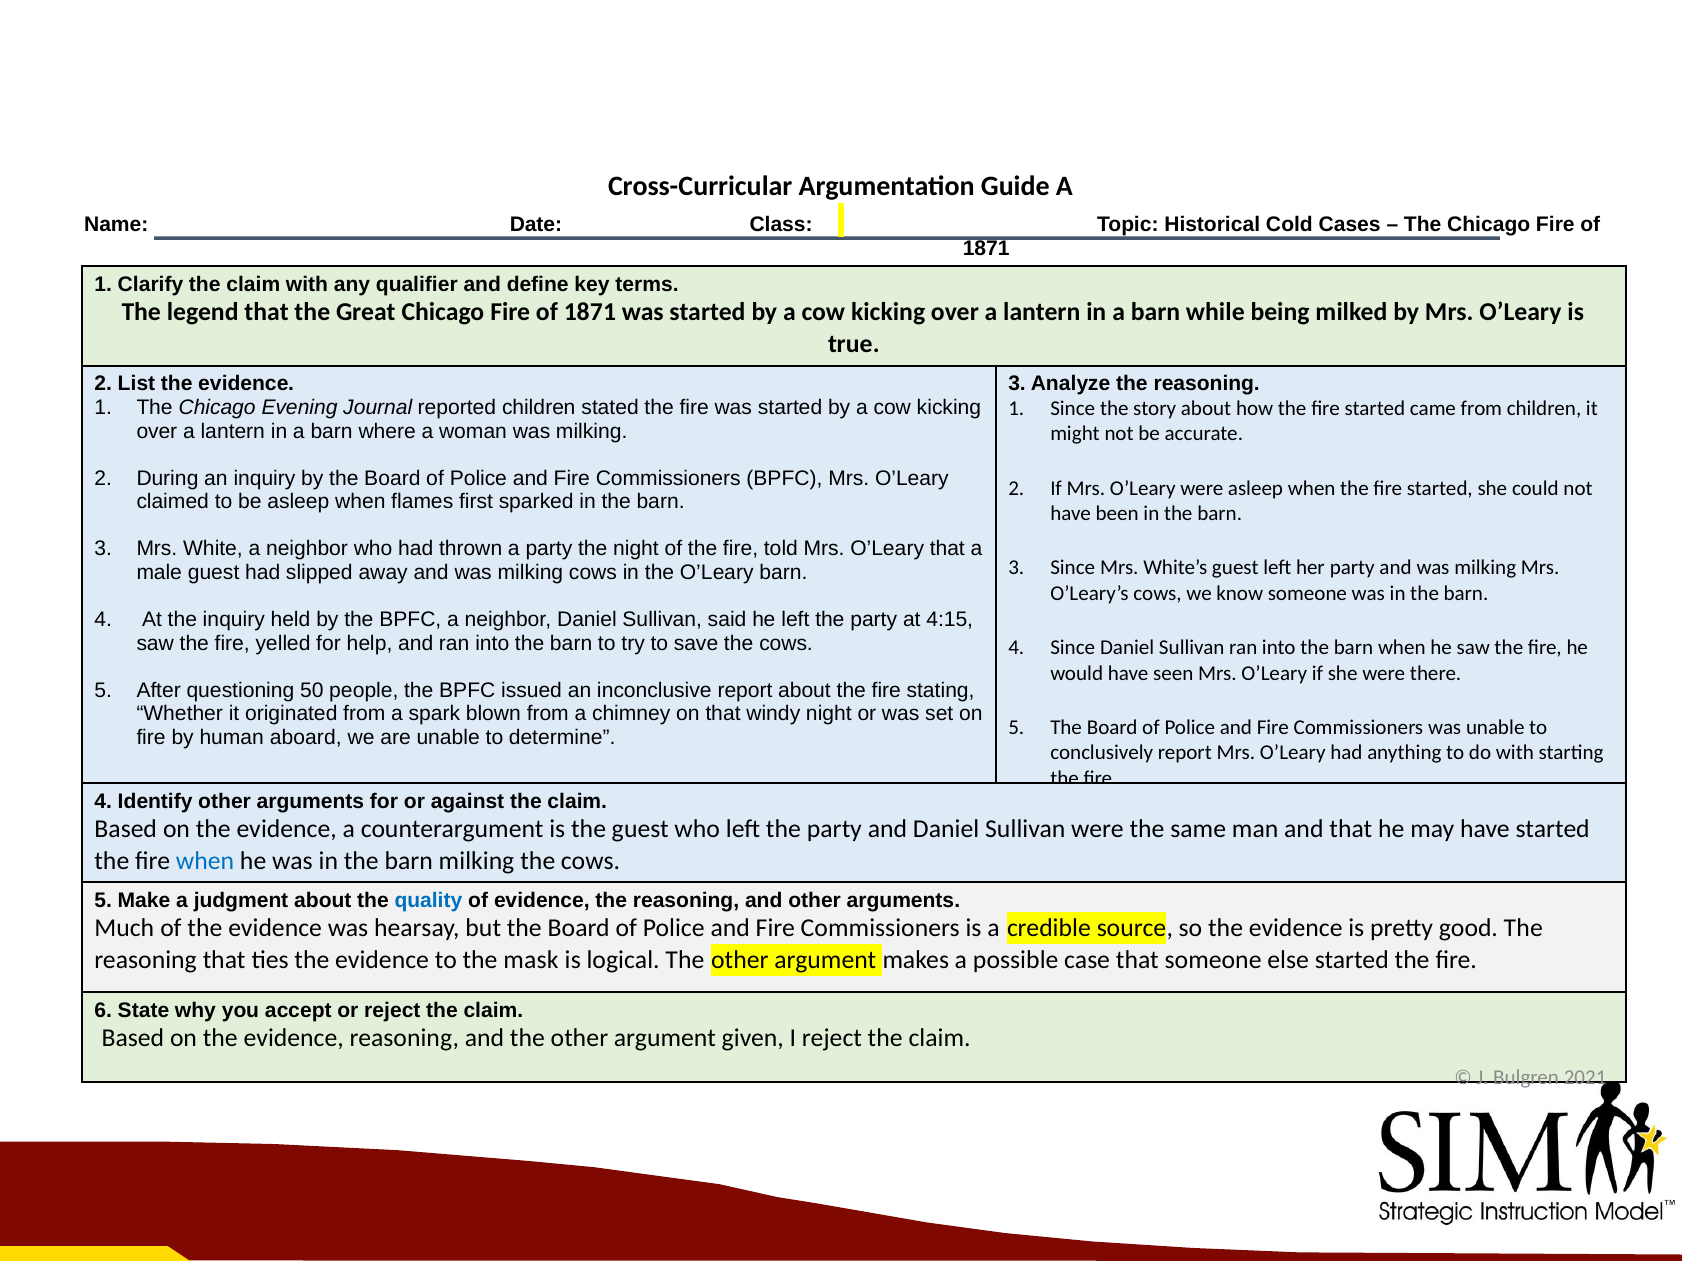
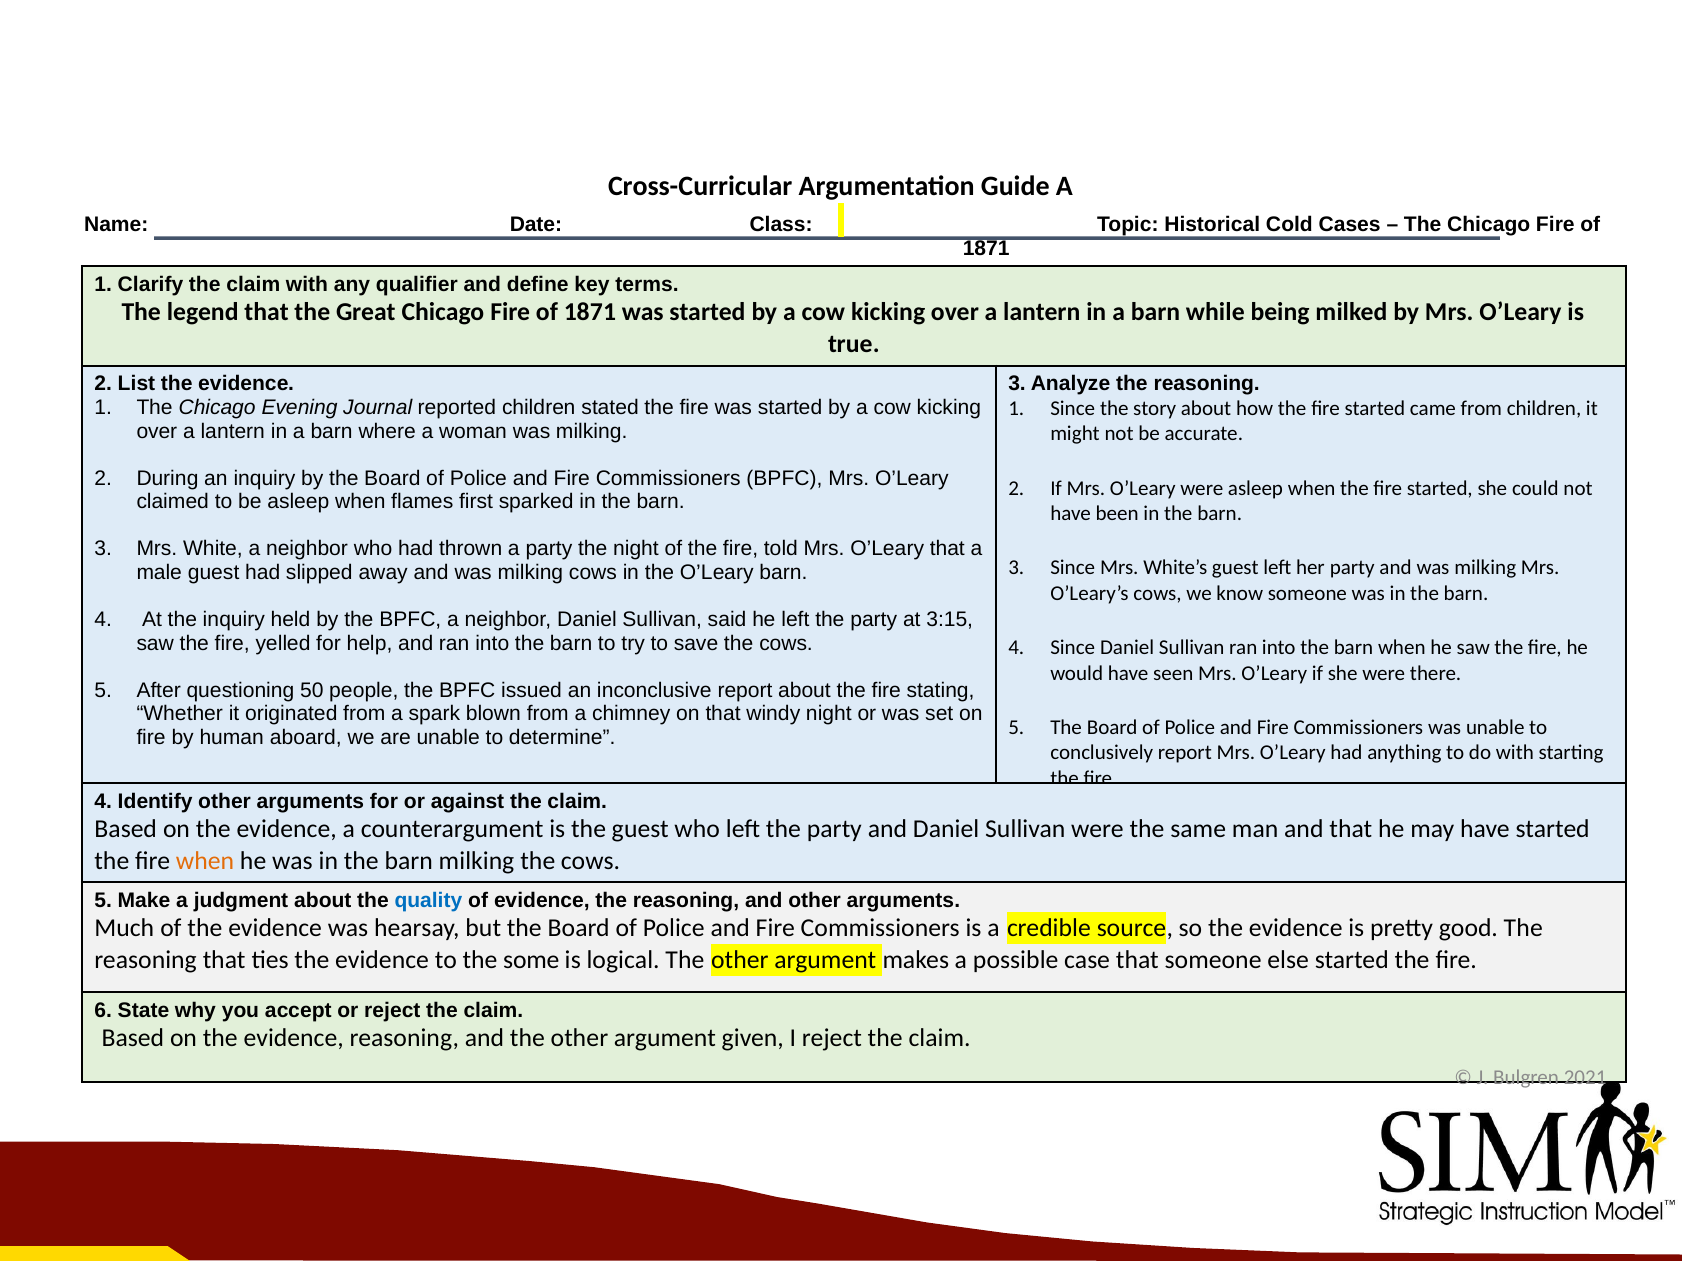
4:15: 4:15 -> 3:15
when at (205, 861) colour: blue -> orange
mask: mask -> some
